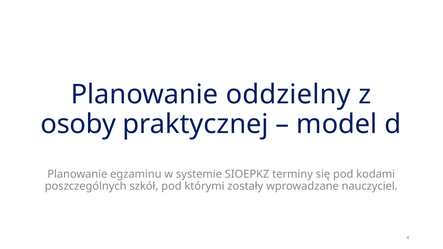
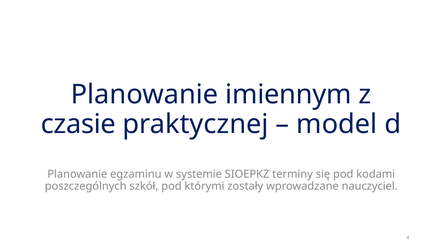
oddzielny: oddzielny -> imiennym
osoby: osoby -> czasie
